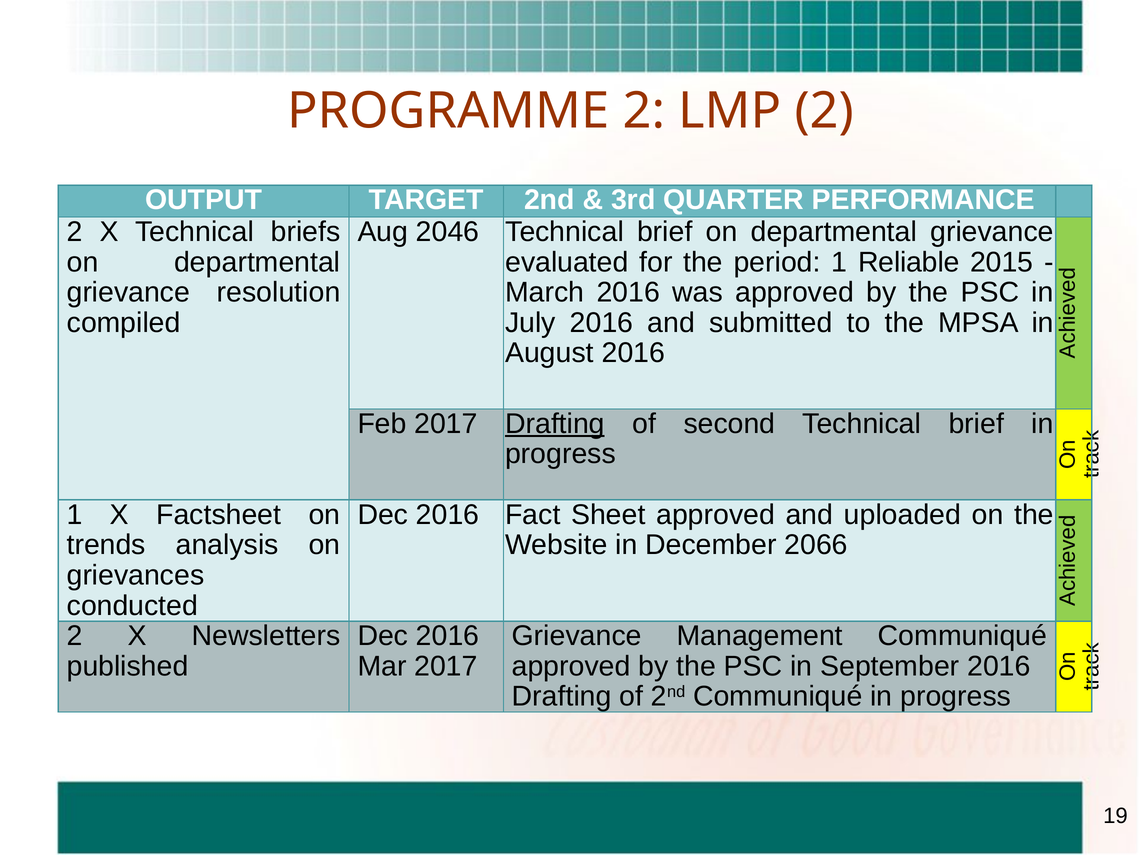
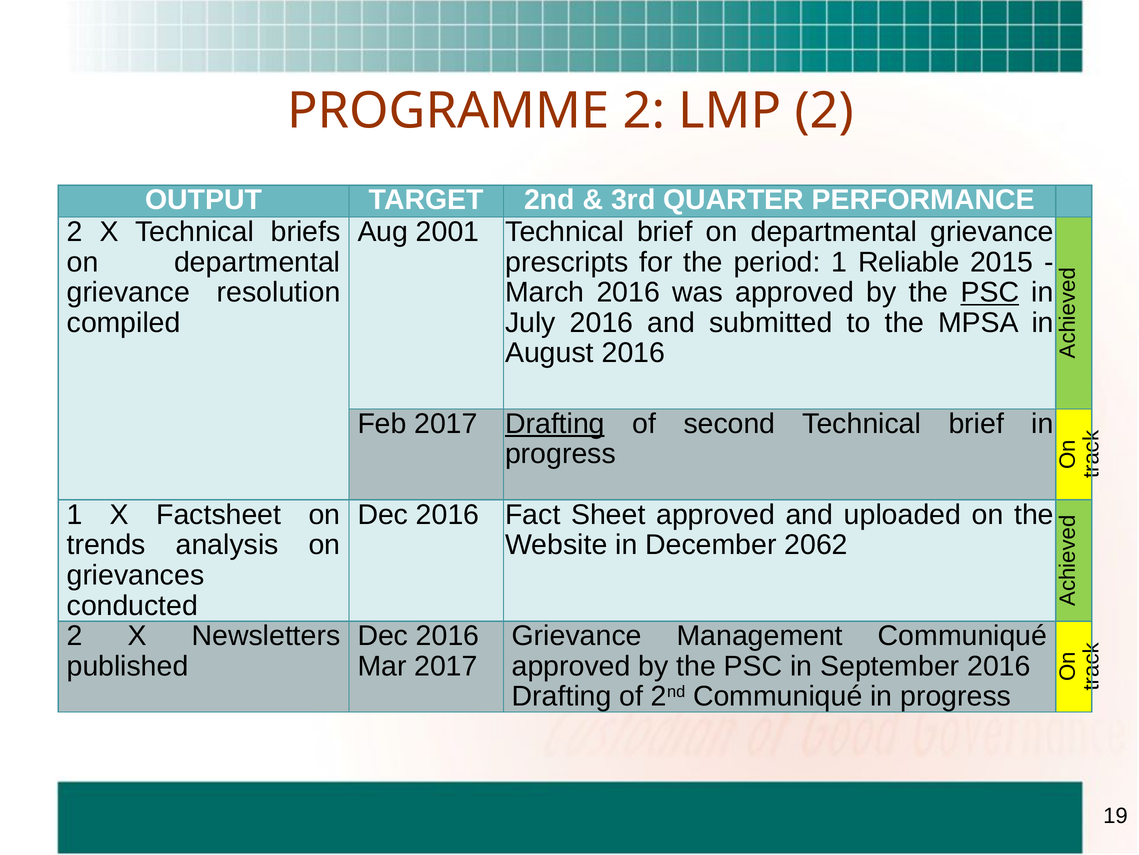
2046: 2046 -> 2001
evaluated: evaluated -> prescripts
PSC at (990, 292) underline: none -> present
2066: 2066 -> 2062
